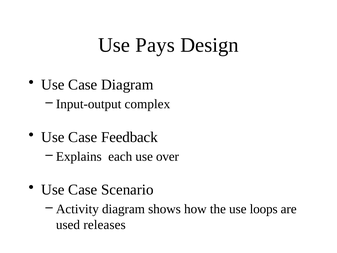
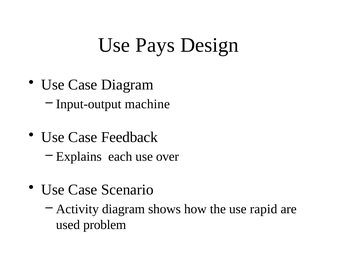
complex: complex -> machine
loops: loops -> rapid
releases: releases -> problem
